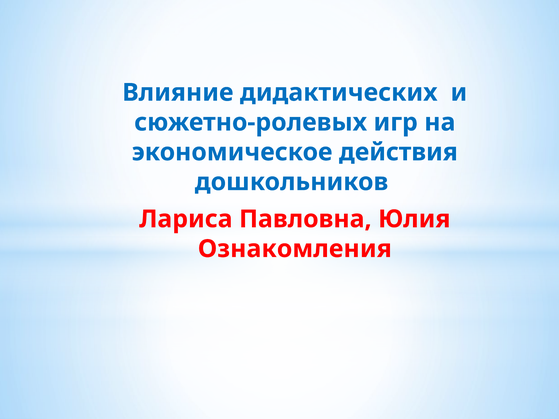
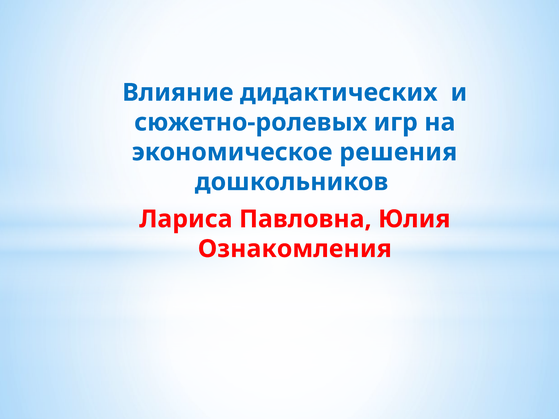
действия: действия -> решения
